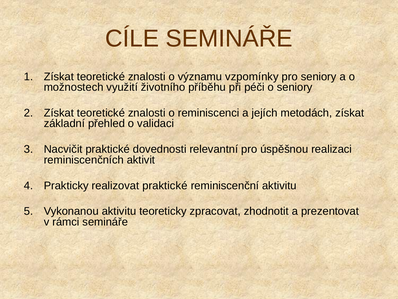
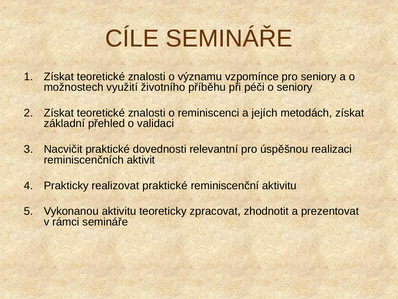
vzpomínky: vzpomínky -> vzpomínce
